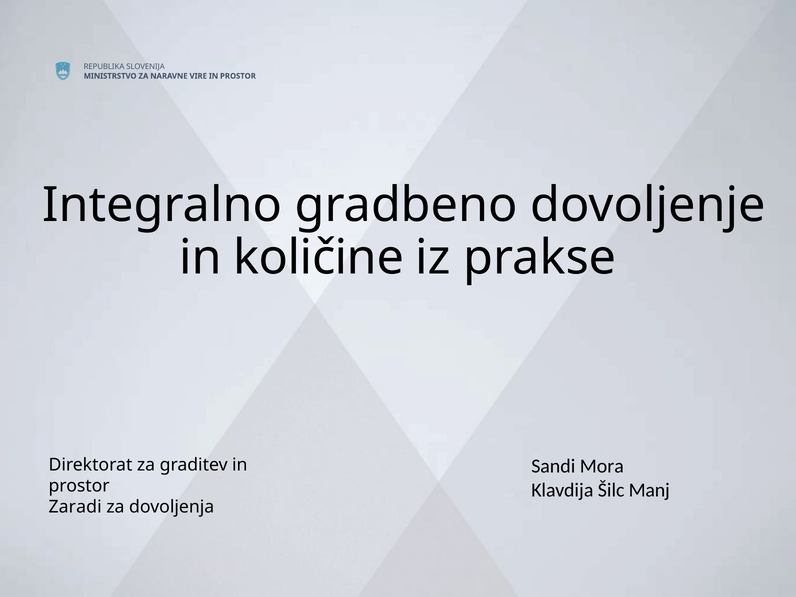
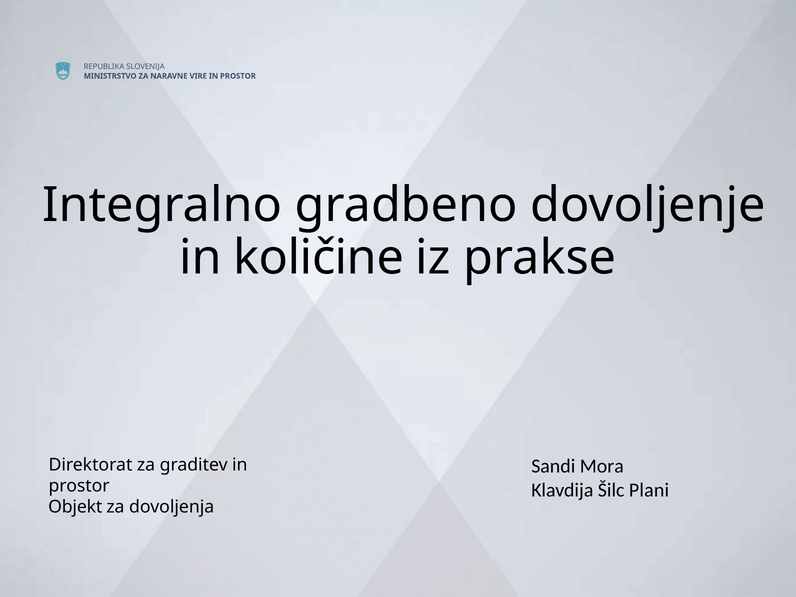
Manj: Manj -> Plani
Zaradi: Zaradi -> Objekt
